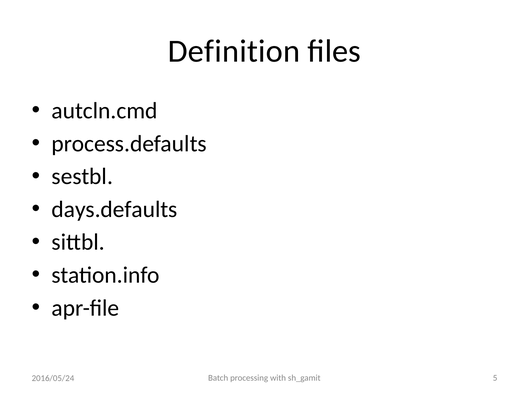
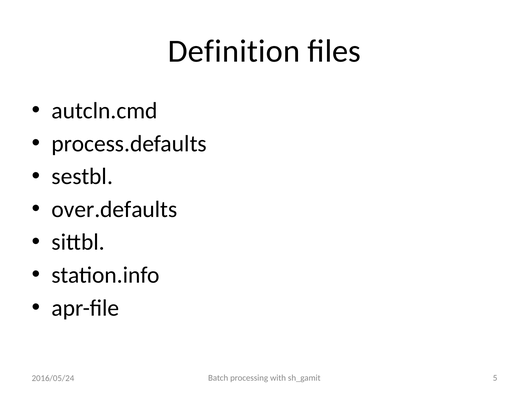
days.defaults: days.defaults -> over.defaults
